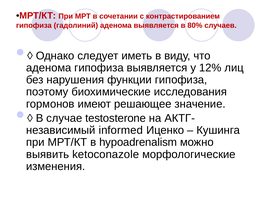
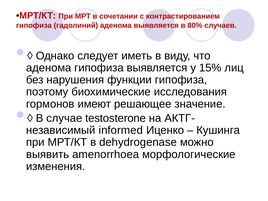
12%: 12% -> 15%
hypoadrenalism: hypoadrenalism -> dehydrogenase
ketoconazole: ketoconazole -> amenorrhoea
